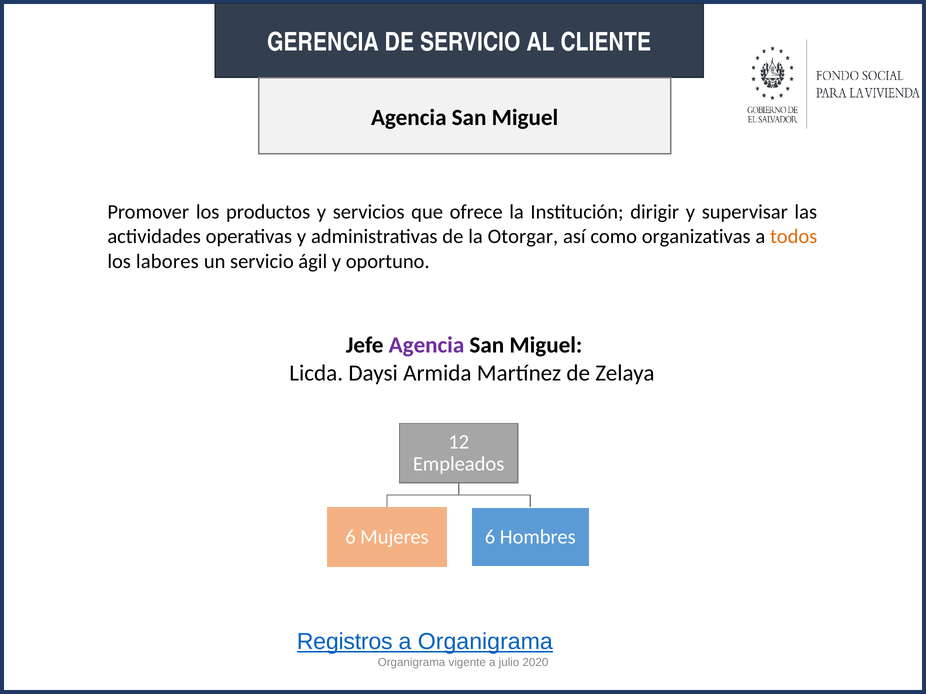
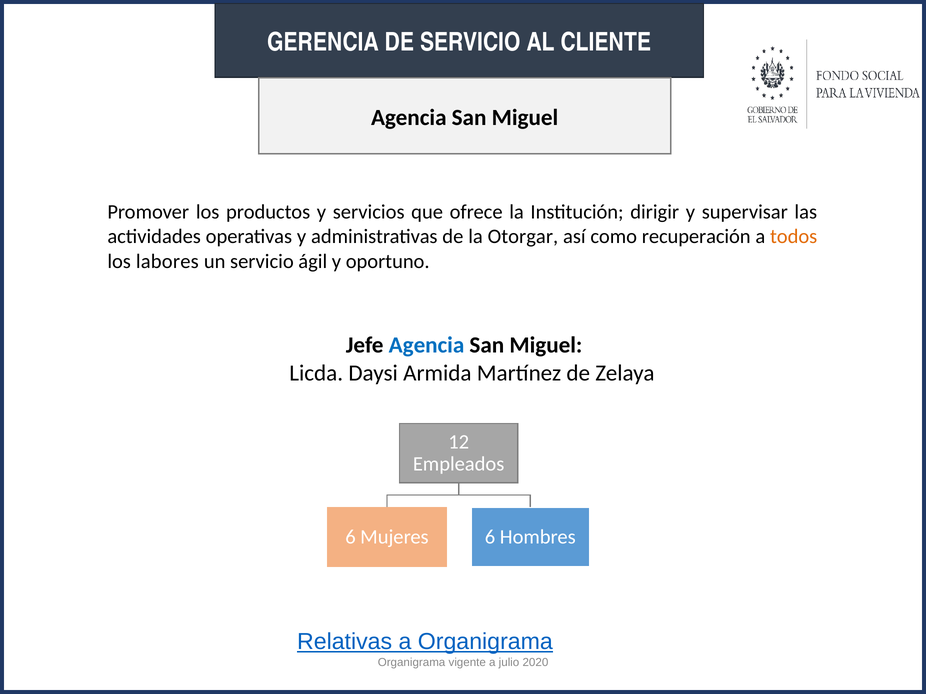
organizativas: organizativas -> recuperación
Agencia at (427, 345) colour: purple -> blue
Registros: Registros -> Relativas
